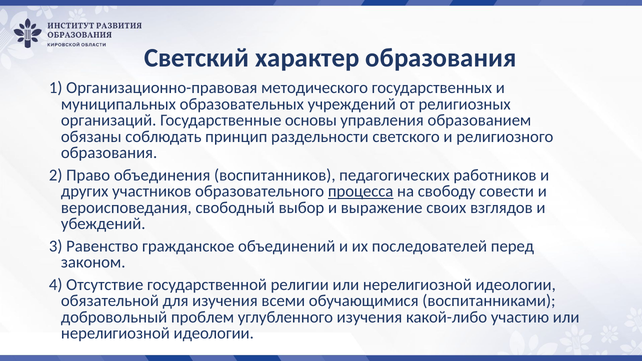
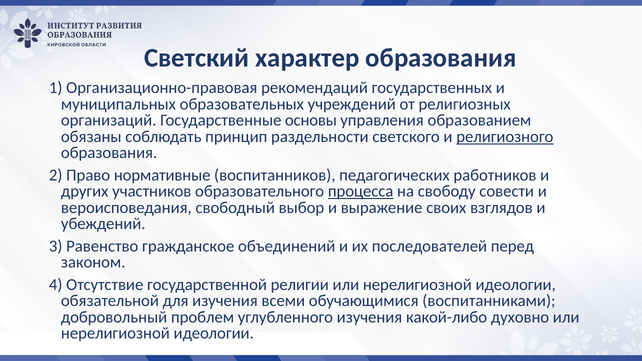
методического: методического -> рекомендаций
религиозного underline: none -> present
объединения: объединения -> нормативные
участию: участию -> духовно
